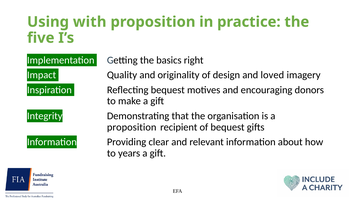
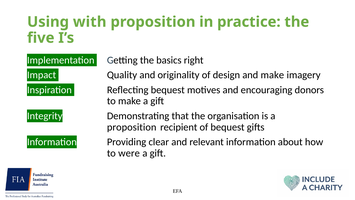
and loved: loved -> make
years: years -> were
